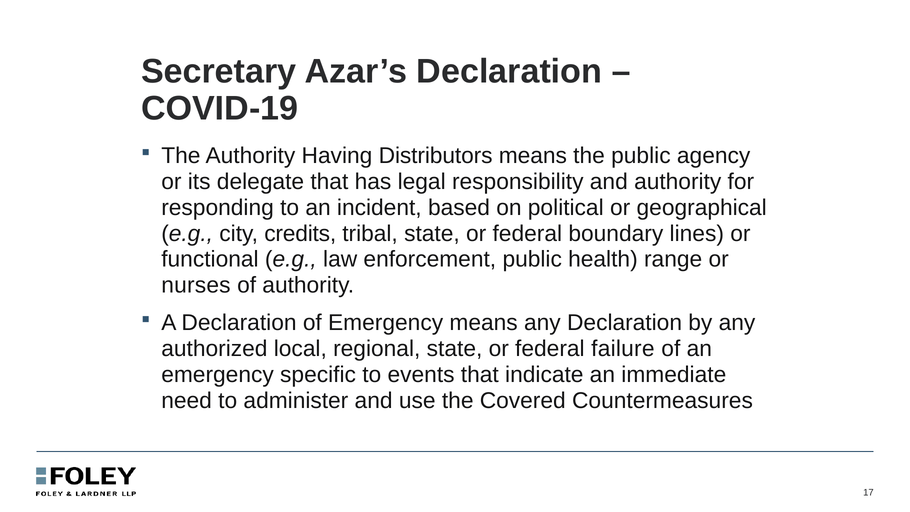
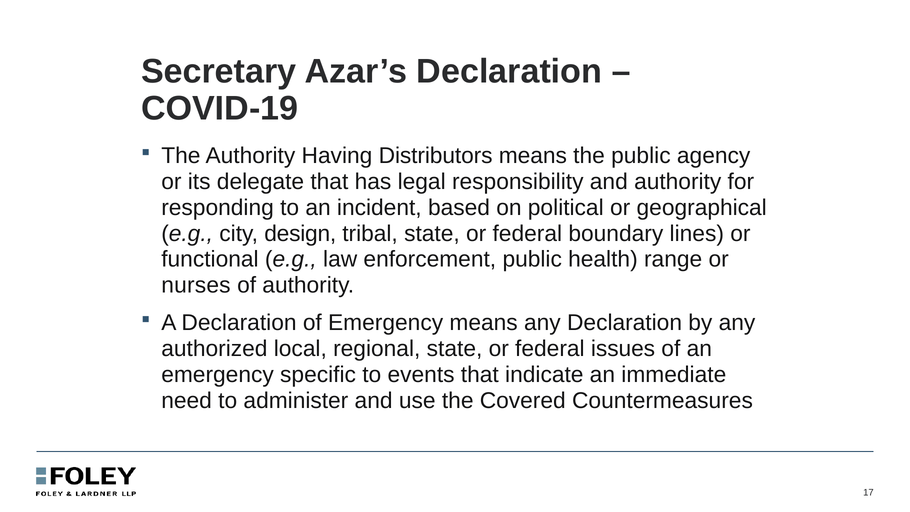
credits: credits -> design
failure: failure -> issues
